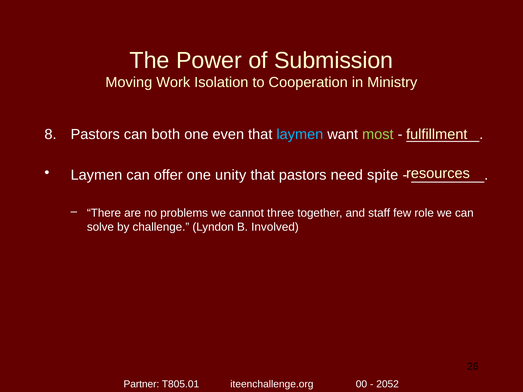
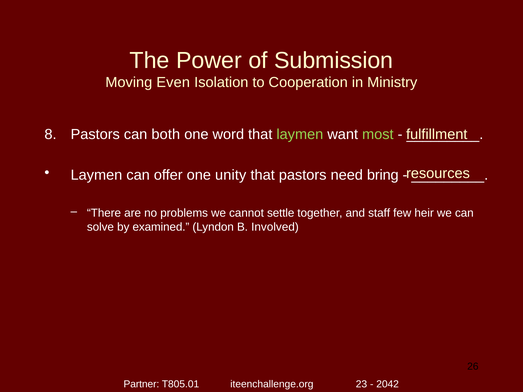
Work: Work -> Even
even: even -> word
laymen at (300, 134) colour: light blue -> light green
spite: spite -> bring
three: three -> settle
role: role -> heir
challenge: challenge -> examined
00: 00 -> 23
2052: 2052 -> 2042
